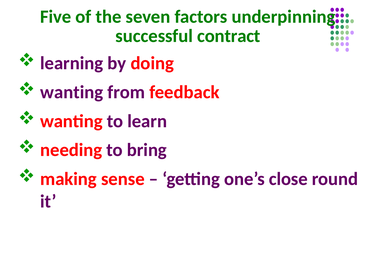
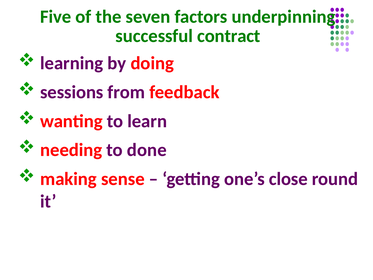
wanting at (72, 92): wanting -> sessions
bring: bring -> done
